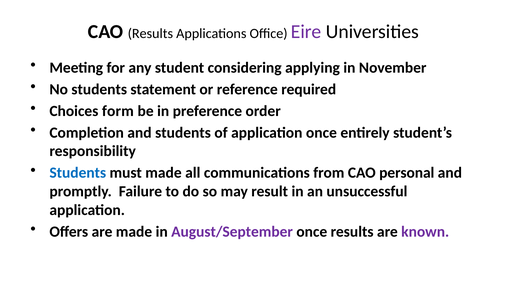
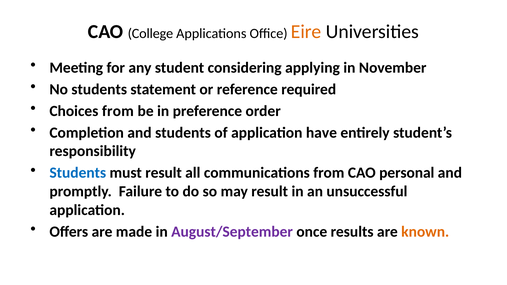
CAO Results: Results -> College
Eire colour: purple -> orange
Choices form: form -> from
application once: once -> have
must made: made -> result
known colour: purple -> orange
